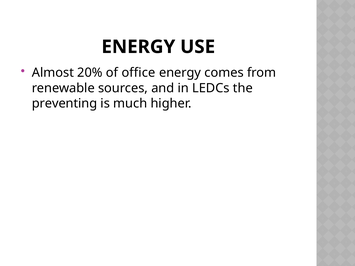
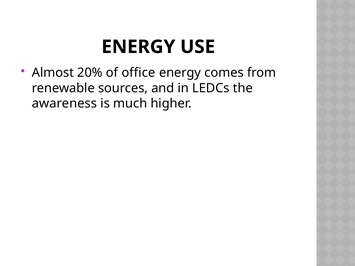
preventing: preventing -> awareness
